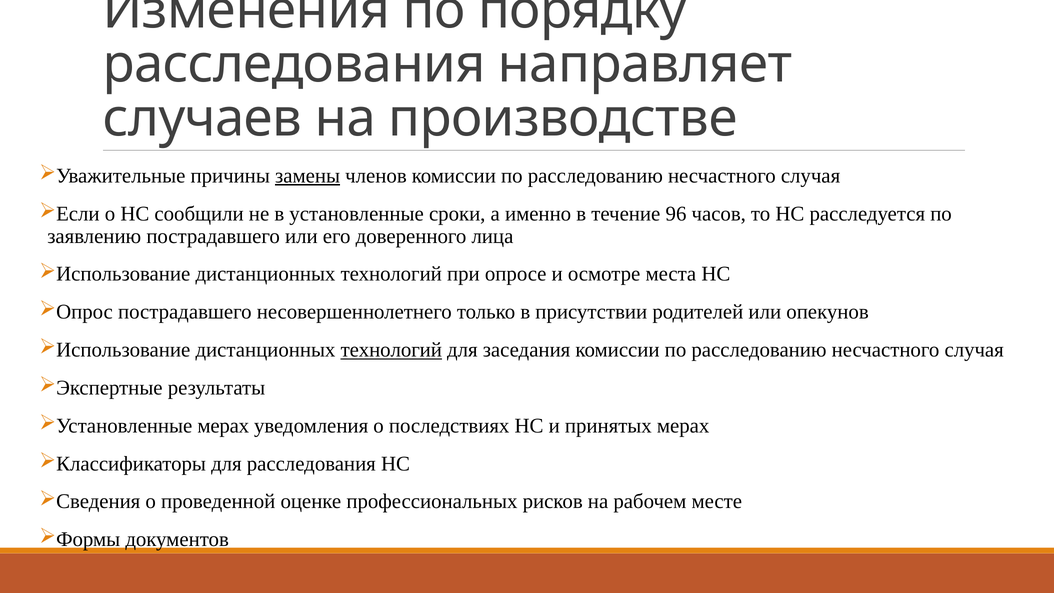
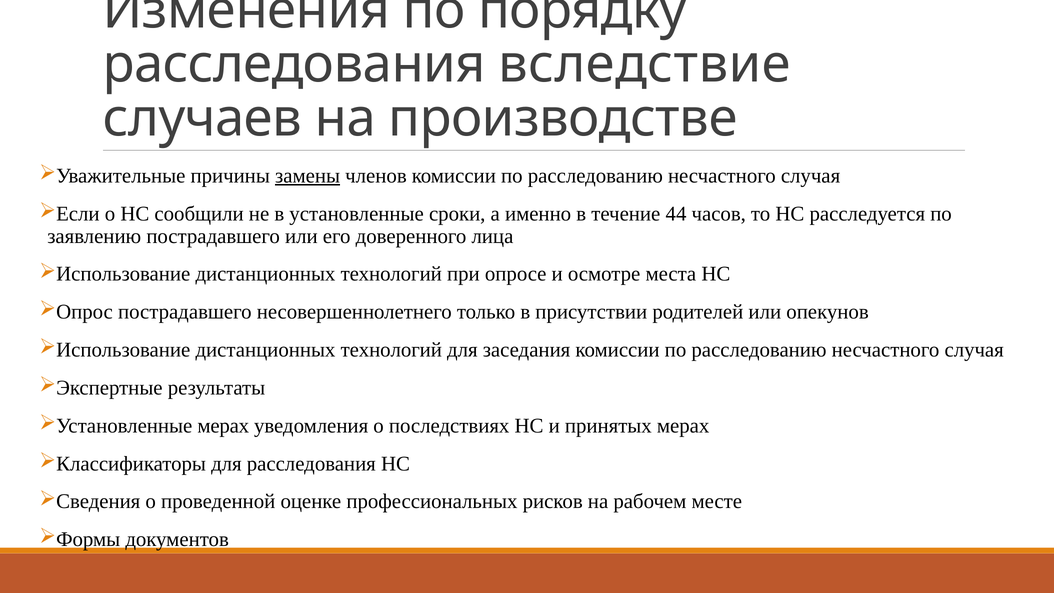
направляет: направляет -> вследствие
96: 96 -> 44
технологий at (391, 350) underline: present -> none
